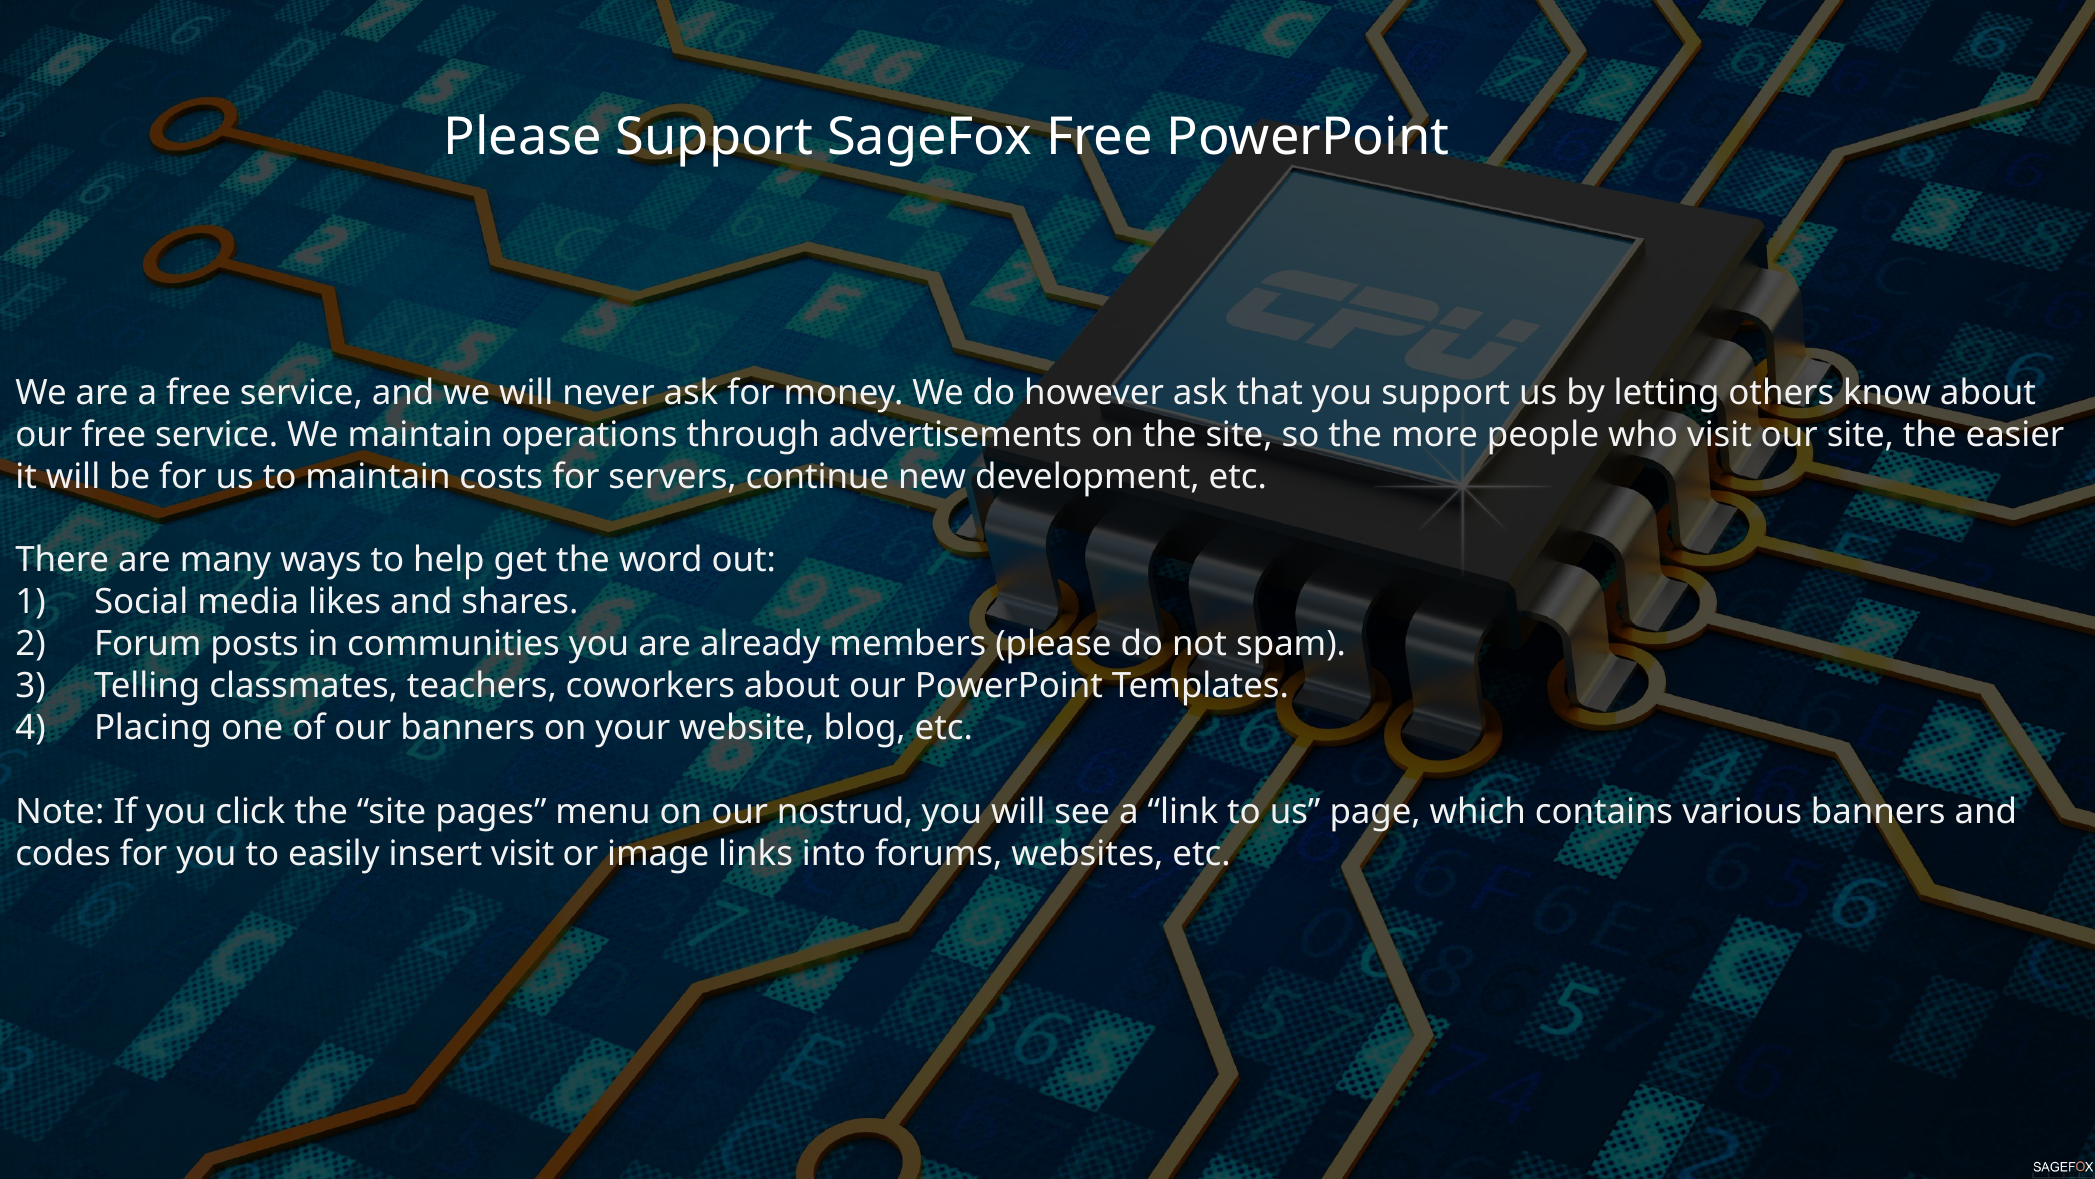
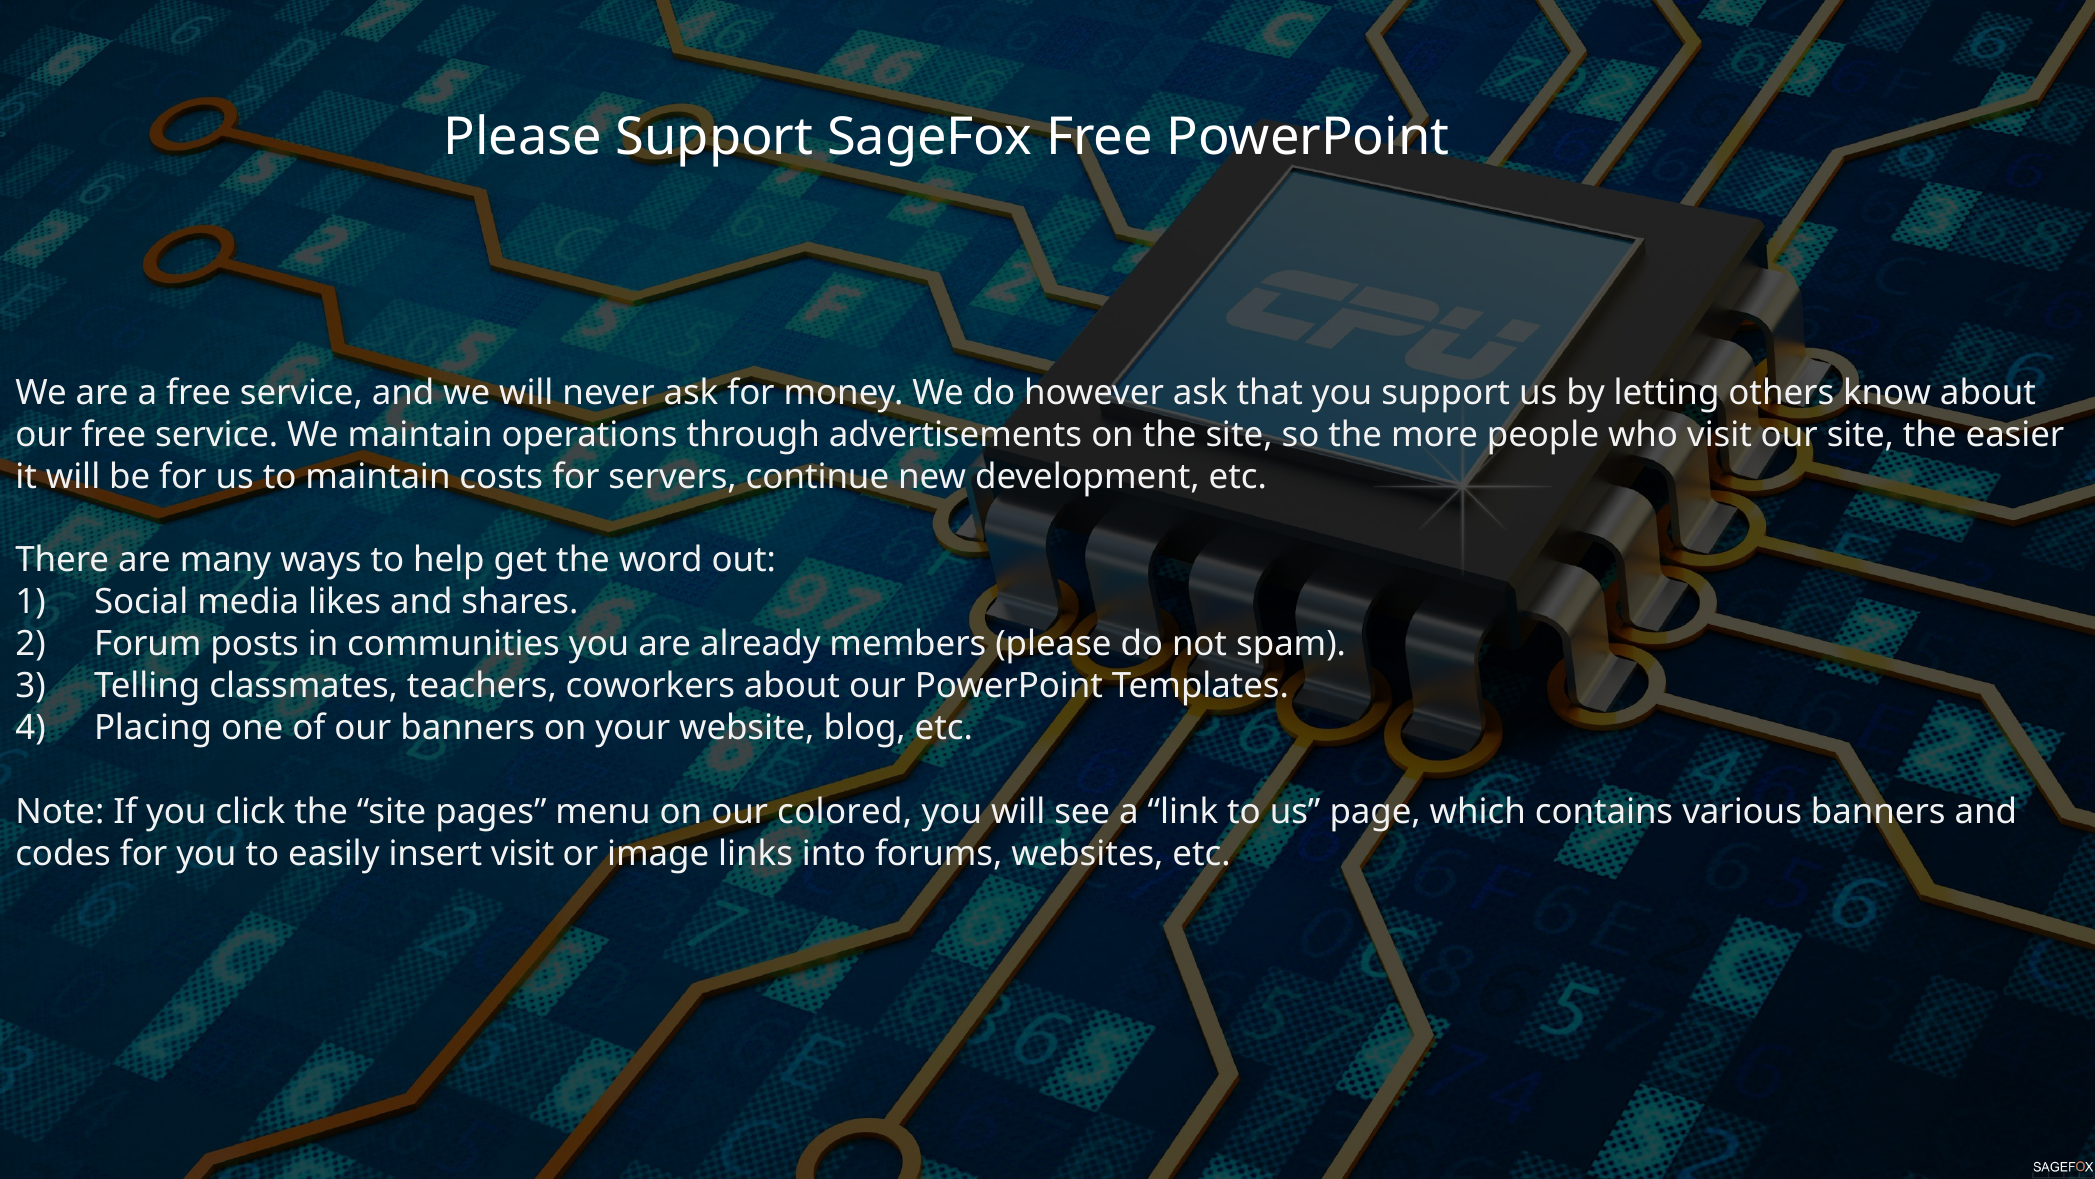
nostrud: nostrud -> colored
